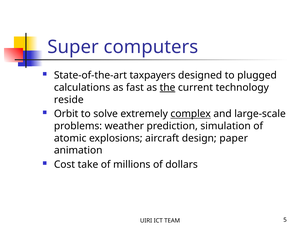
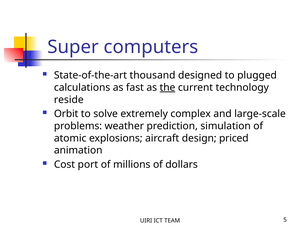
taxpayers: taxpayers -> thousand
complex underline: present -> none
paper: paper -> priced
take: take -> port
